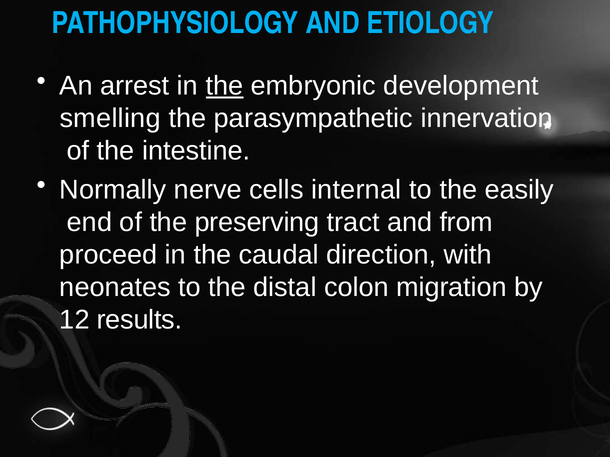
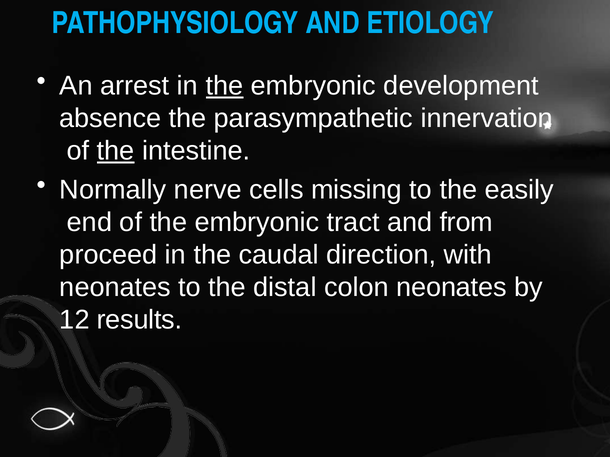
smelling: smelling -> absence
the at (116, 151) underline: none -> present
internal: internal -> missing
of the preserving: preserving -> embryonic
colon migration: migration -> neonates
